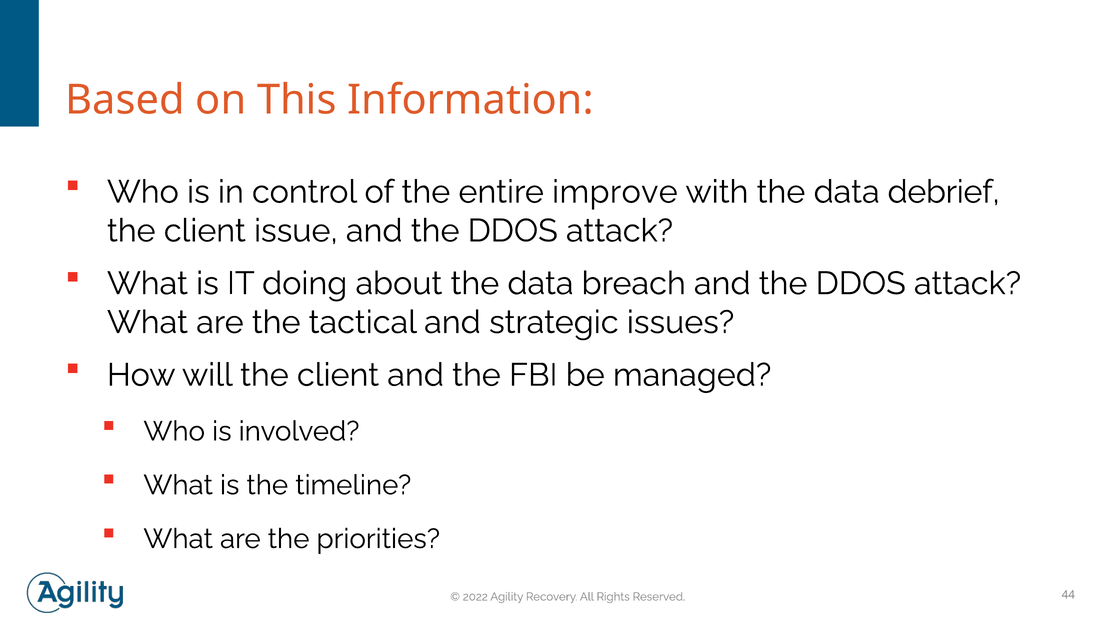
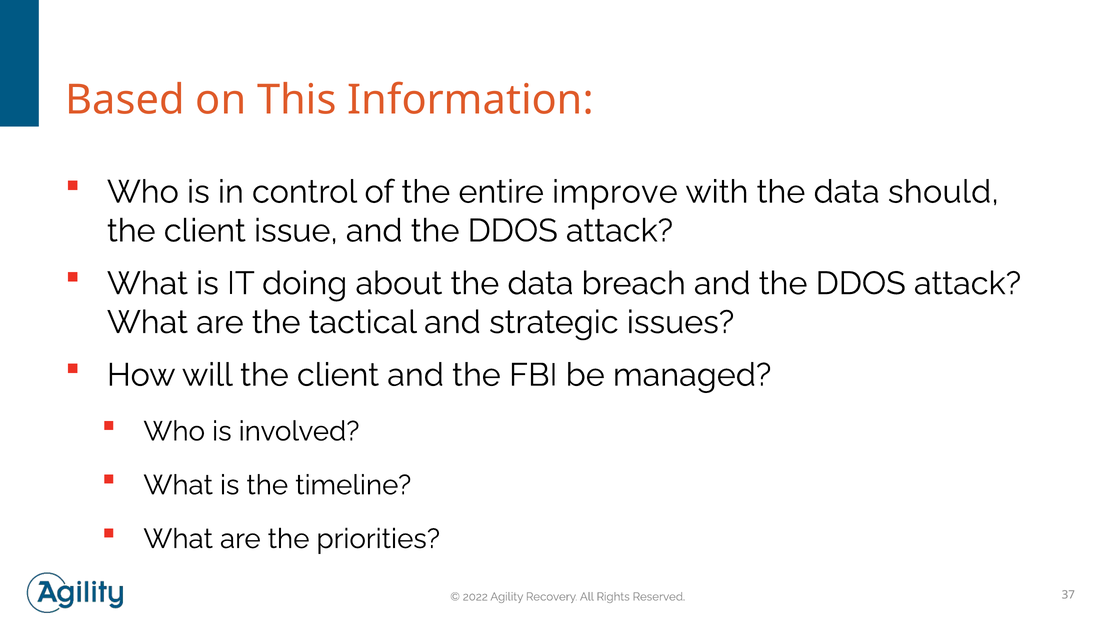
debrief: debrief -> should
44: 44 -> 37
